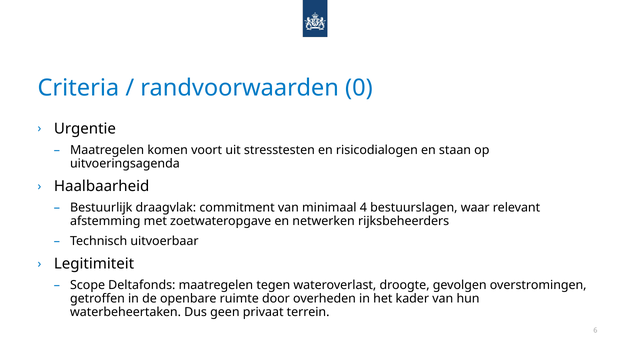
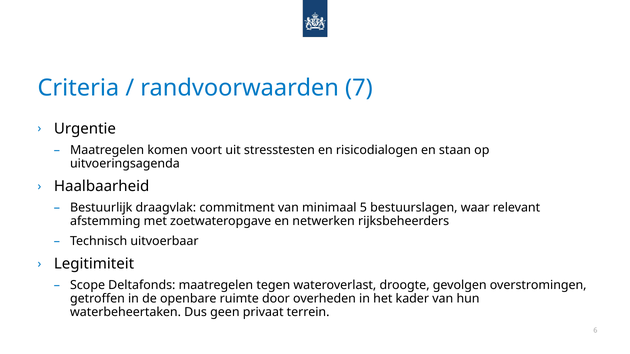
0: 0 -> 7
4: 4 -> 5
